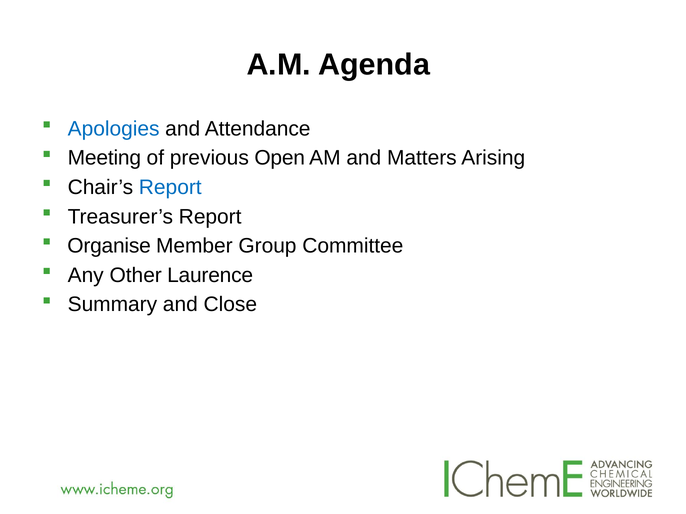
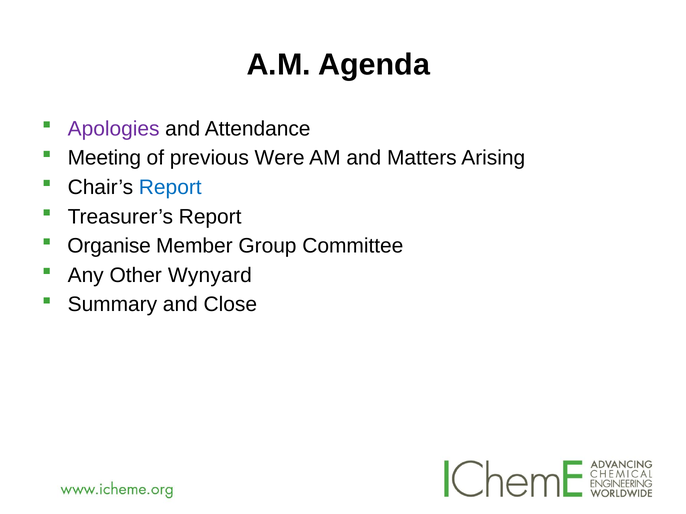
Apologies colour: blue -> purple
Open: Open -> Were
Laurence: Laurence -> Wynyard
